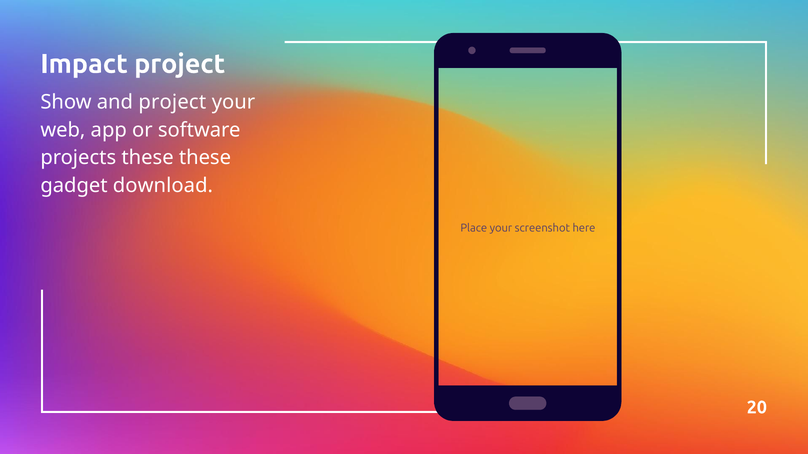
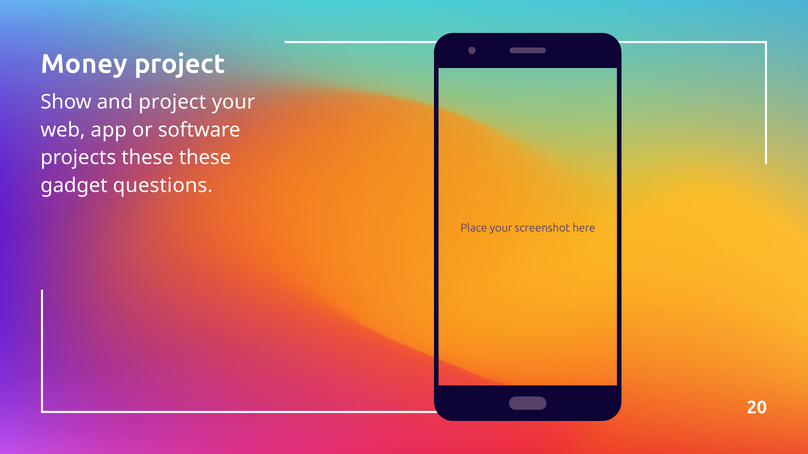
Impact: Impact -> Money
download: download -> questions
